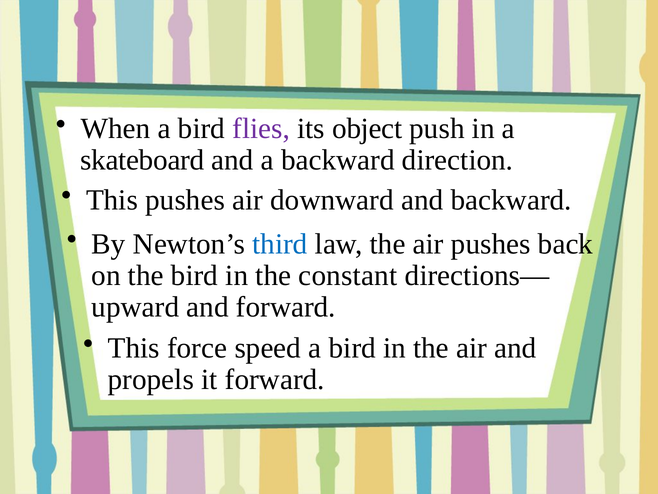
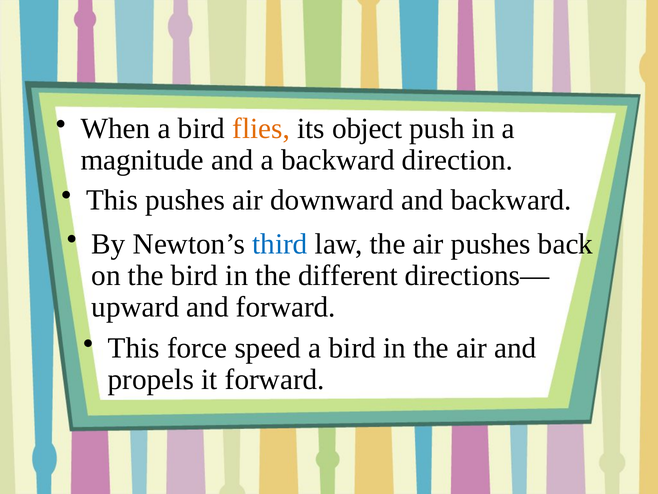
flies colour: purple -> orange
skateboard: skateboard -> magnitude
constant: constant -> different
